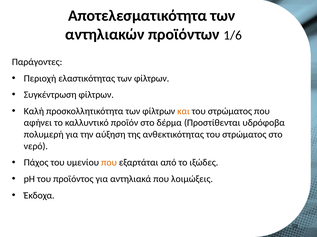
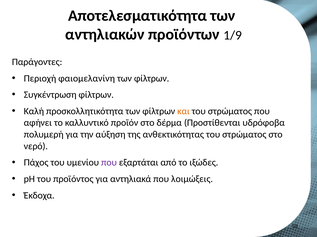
1/6: 1/6 -> 1/9
ελαστικότητας: ελαστικότητας -> φαιομελανίνη
που at (109, 163) colour: orange -> purple
